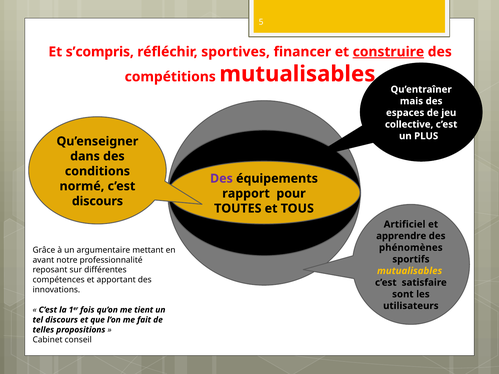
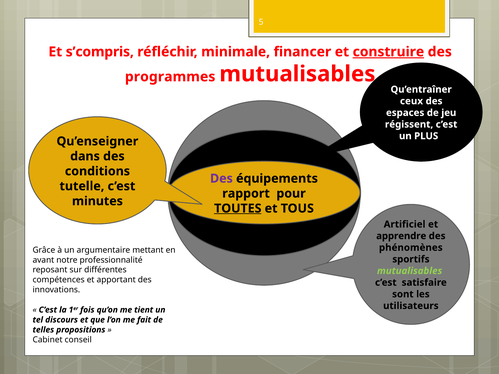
sportives: sportives -> minimale
compétitions: compétitions -> programmes
mais: mais -> ceux
collective: collective -> régissent
normé: normé -> tutelle
discours at (97, 201): discours -> minutes
TOUTES underline: none -> present
mutualisables at (410, 271) colour: yellow -> light green
